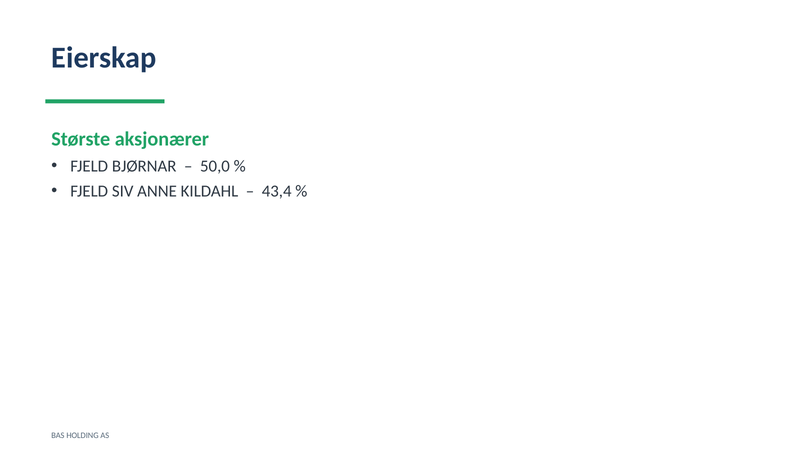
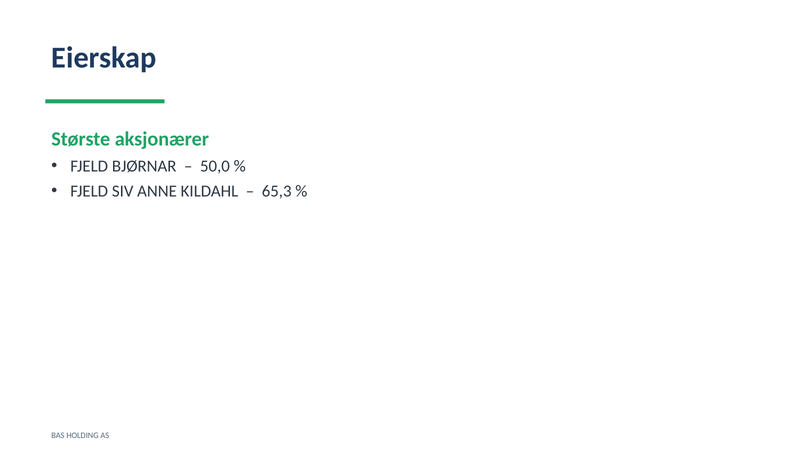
43,4: 43,4 -> 65,3
